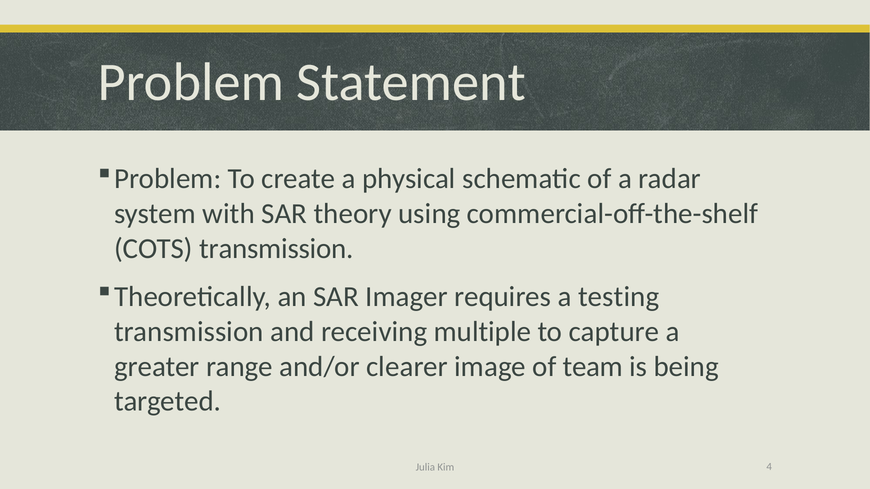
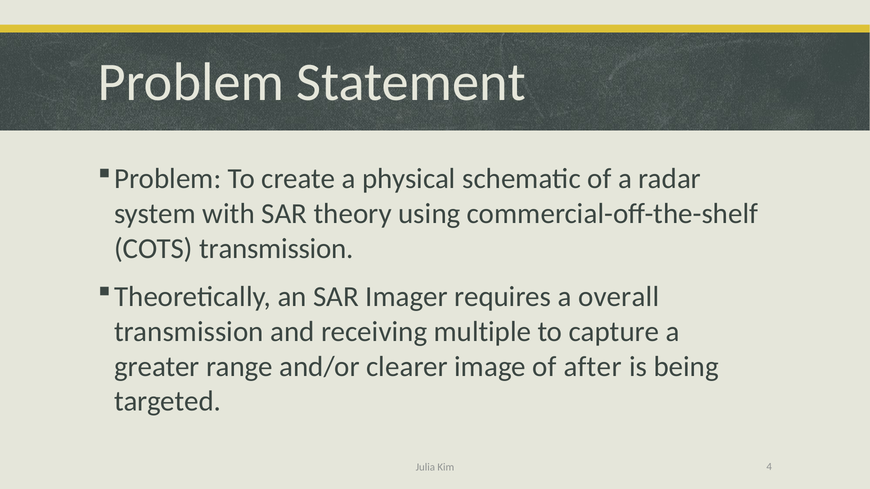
testing: testing -> overall
team: team -> after
